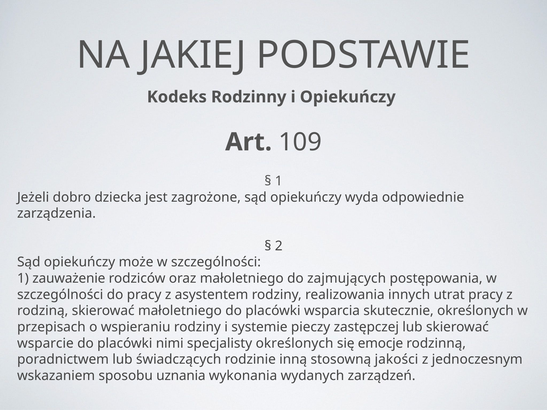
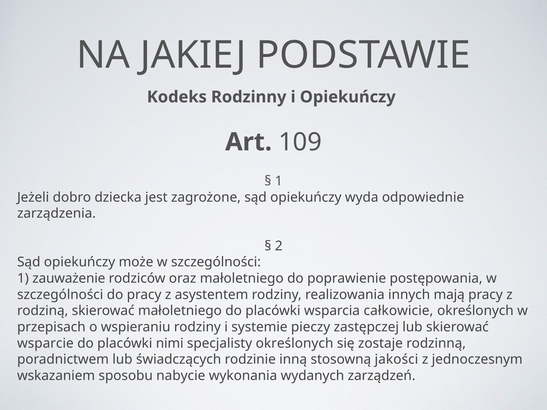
zajmujących: zajmujących -> poprawienie
utrat: utrat -> mają
skutecznie: skutecznie -> całkowicie
emocje: emocje -> zostaje
uznania: uznania -> nabycie
